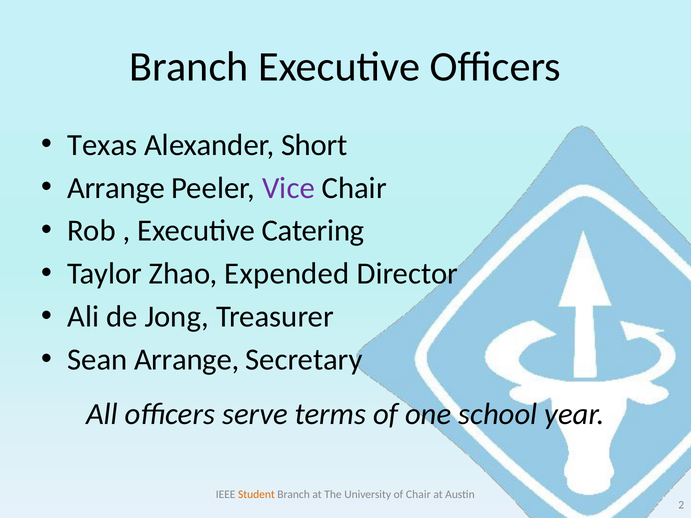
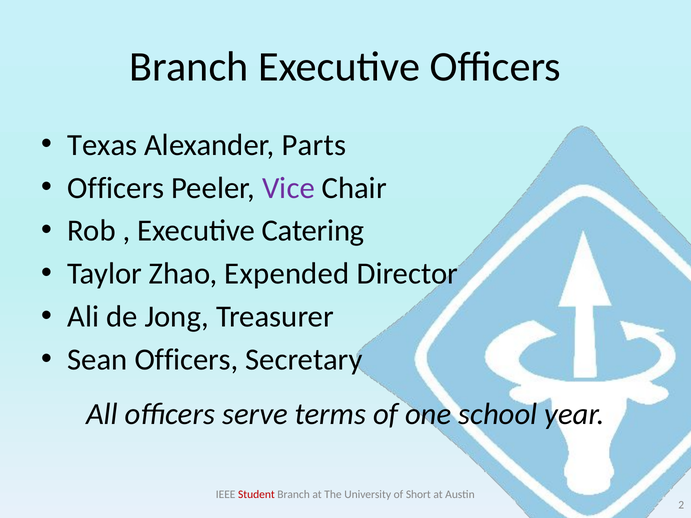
Short: Short -> Parts
Arrange at (116, 188): Arrange -> Officers
Sean Arrange: Arrange -> Officers
Student colour: orange -> red
of Chair: Chair -> Short
